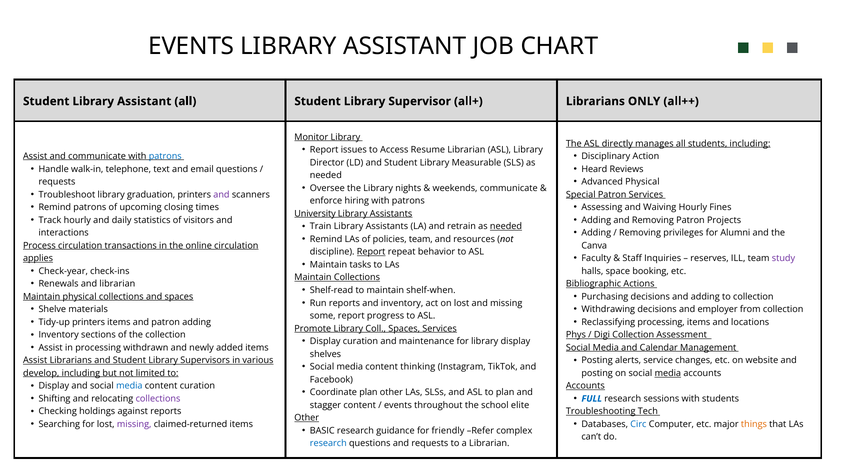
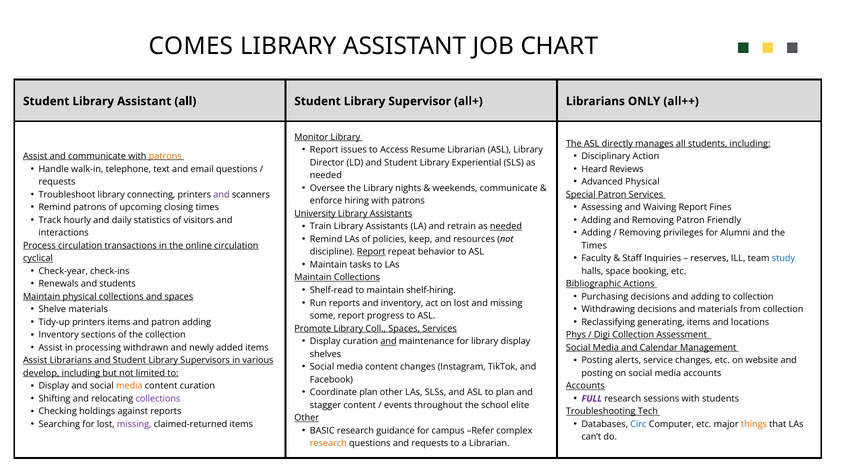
EVENTS at (191, 46): EVENTS -> COMES
patrons at (165, 156) colour: blue -> orange
Measurable: Measurable -> Experiential
graduation: graduation -> connecting
Waiving Hourly: Hourly -> Report
Projects: Projects -> Friendly
policies team: team -> keep
Canva at (594, 245): Canva -> Times
study colour: purple -> blue
applies: applies -> cyclical
and librarian: librarian -> students
shelf-when: shelf-when -> shelf-hiring
and employer: employer -> materials
Reclassifying processing: processing -> generating
and at (389, 341) underline: none -> present
content thinking: thinking -> changes
media at (668, 373) underline: present -> none
media at (129, 385) colour: blue -> orange
FULL colour: blue -> purple
friendly: friendly -> campus
research at (328, 443) colour: blue -> orange
